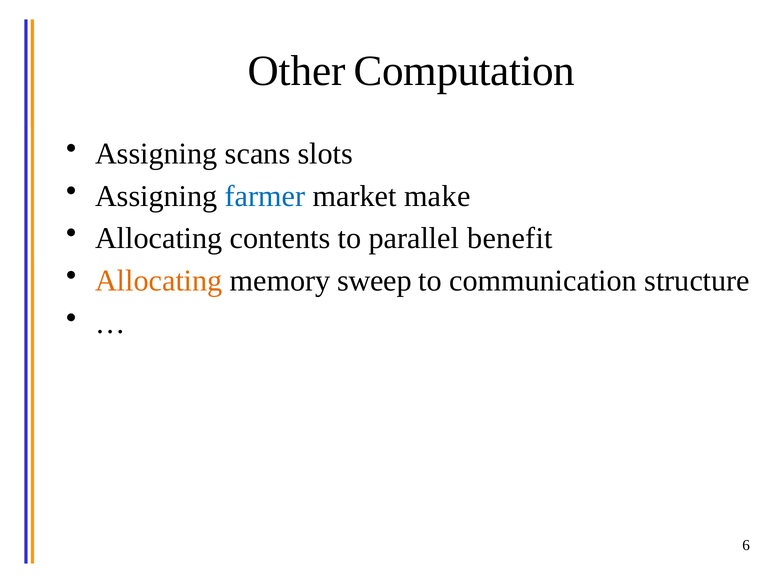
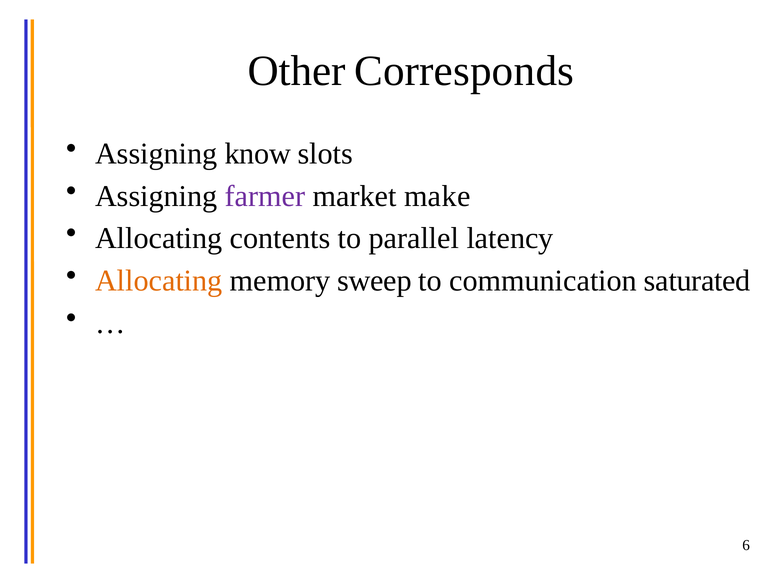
Computation: Computation -> Corresponds
scans: scans -> know
farmer colour: blue -> purple
benefit: benefit -> latency
structure: structure -> saturated
